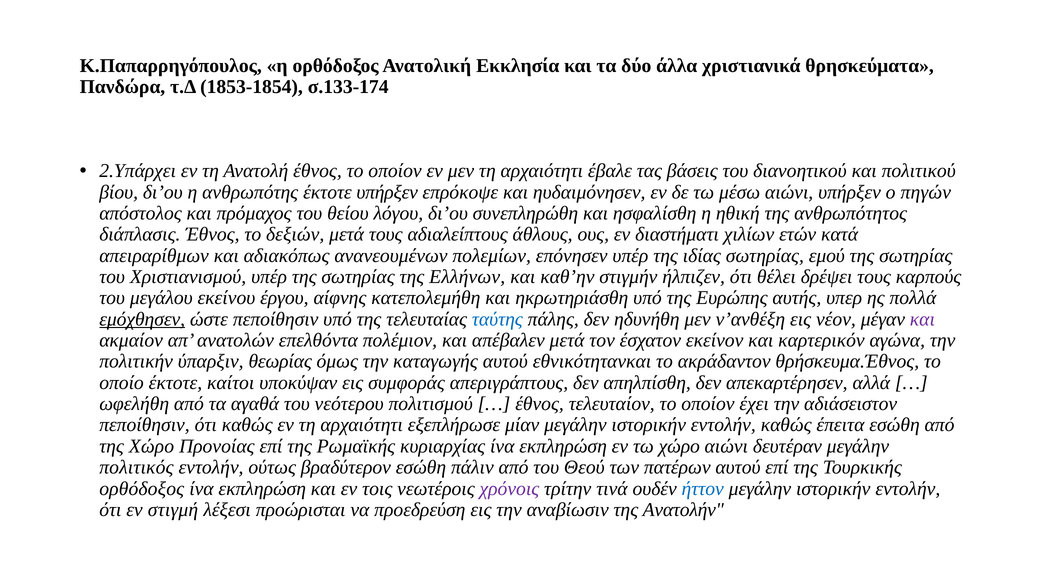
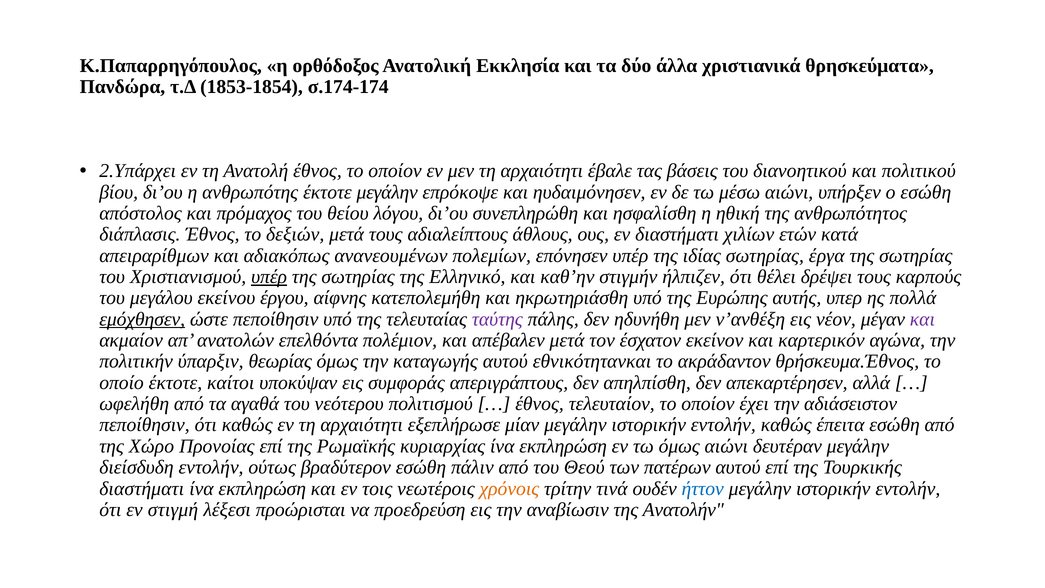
σ.133-174: σ.133-174 -> σ.174-174
έκτοτε υπήρξεν: υπήρξεν -> μεγάλην
ο πηγών: πηγών -> εσώθη
εμού: εμού -> έργα
υπέρ at (269, 277) underline: none -> present
Ελλήνων: Ελλήνων -> Ελληνικό
ταύτης colour: blue -> purple
τω χώρο: χώρο -> όμως
πολιτικός: πολιτικός -> διείσδυδη
ορθόδοξος at (142, 488): ορθόδοξος -> διαστήματι
χρόνοις colour: purple -> orange
